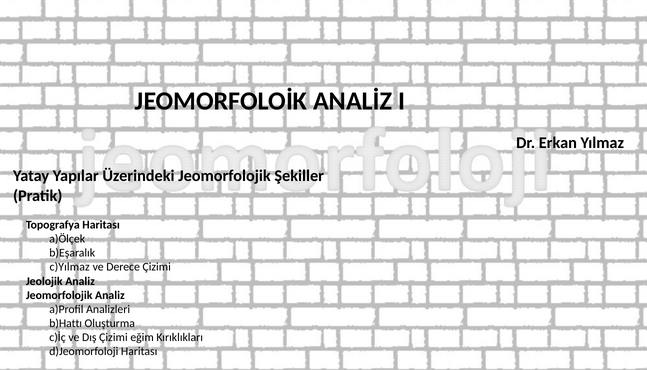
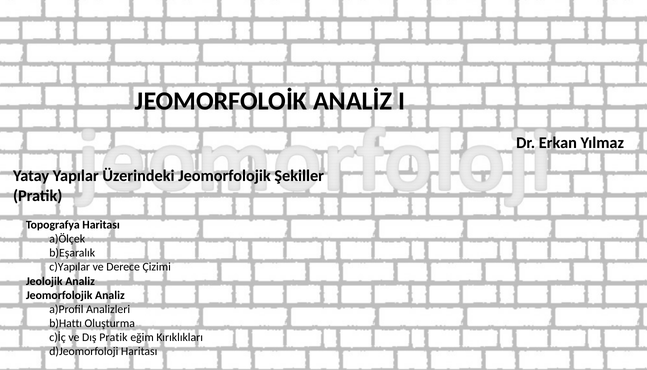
c)Yılmaz: c)Yılmaz -> c)Yapılar
Dış Çizimi: Çizimi -> Pratik
